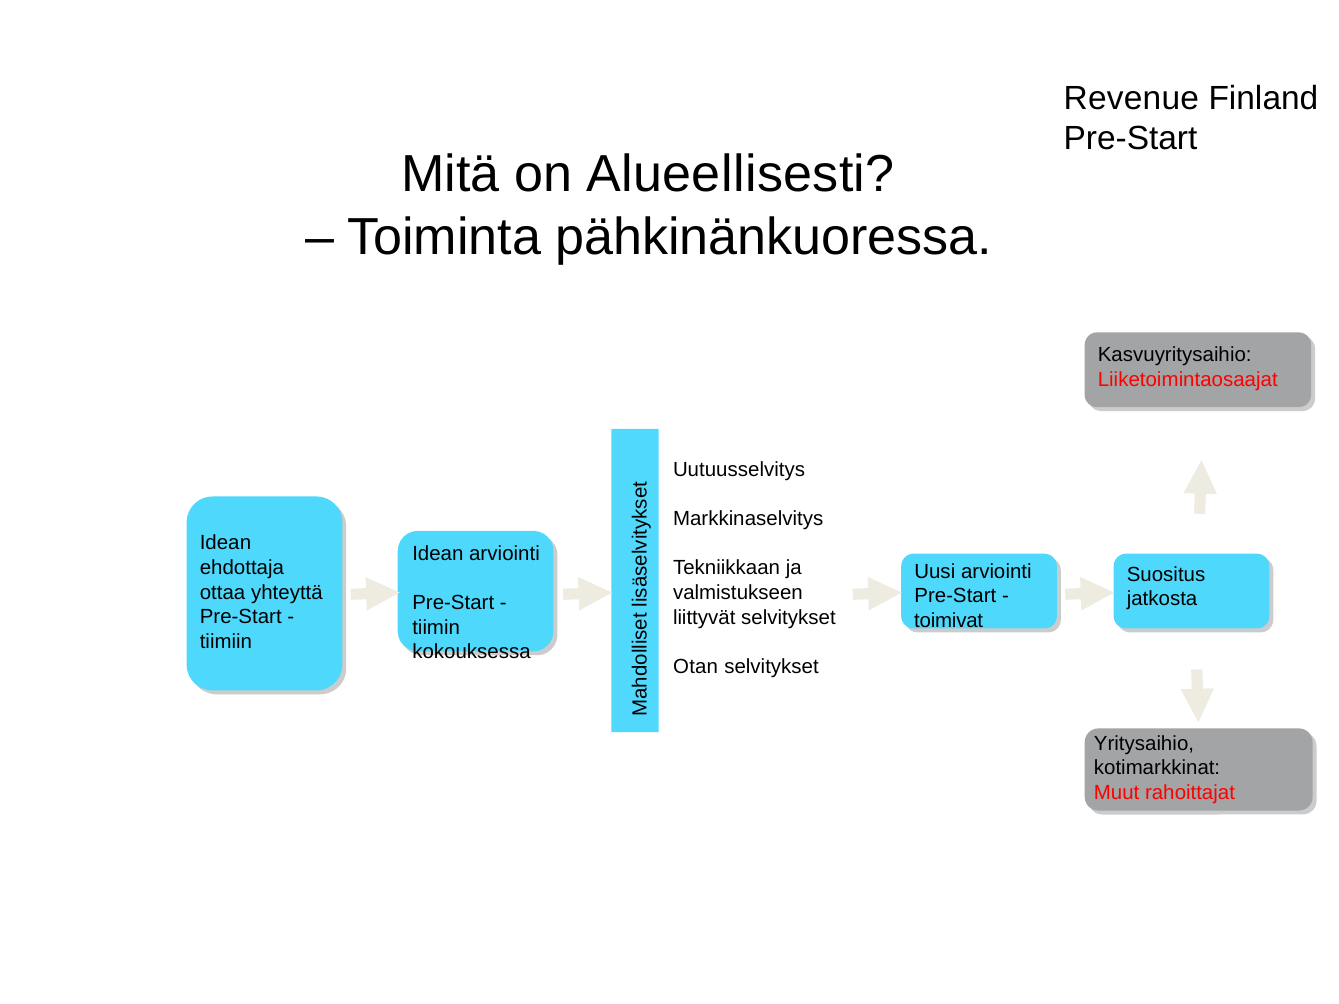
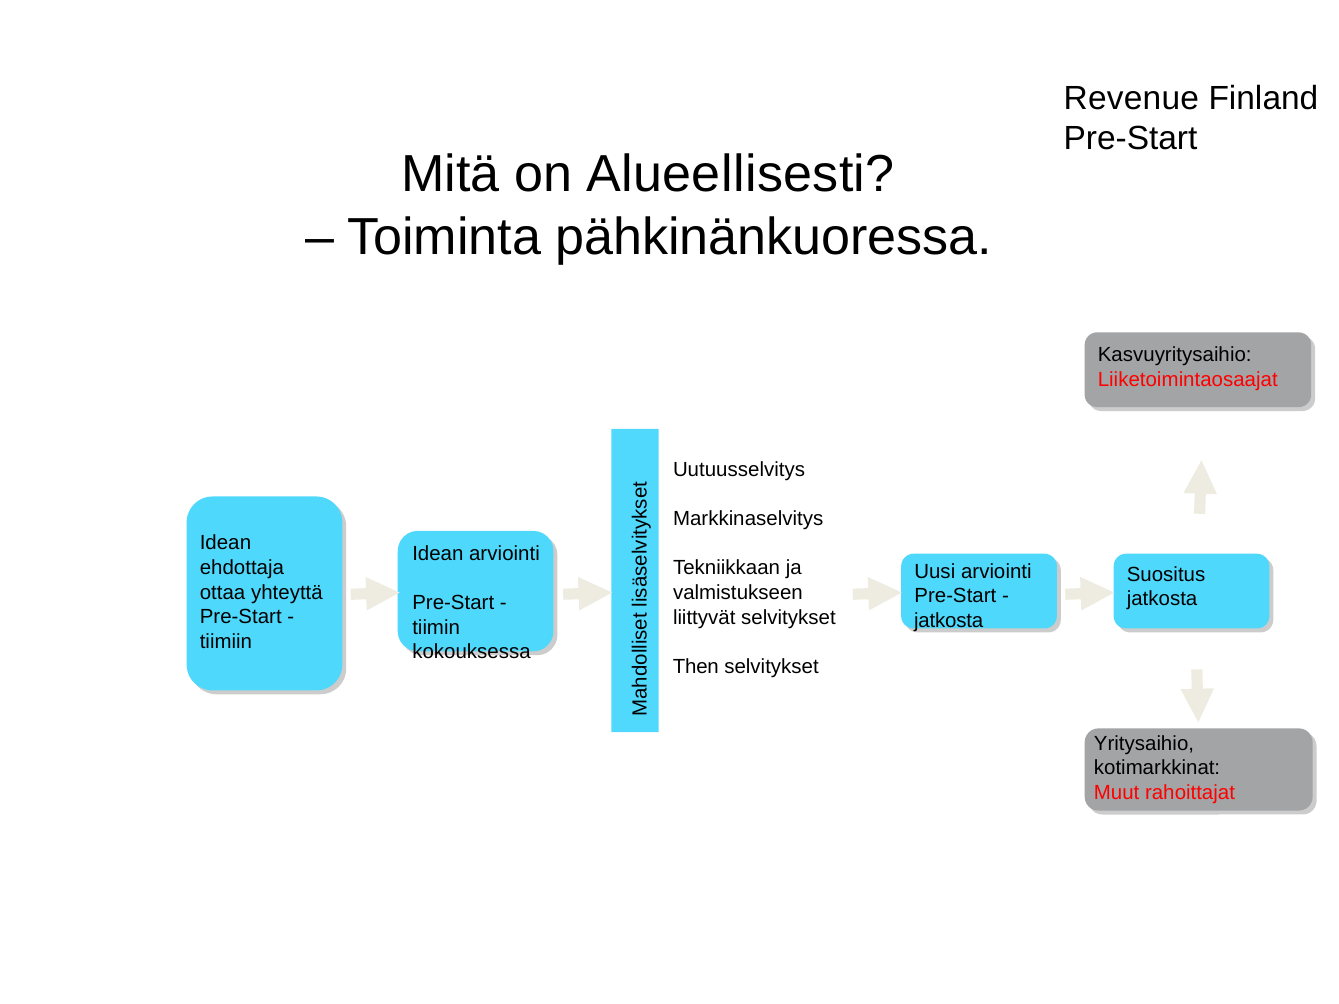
toimivat at (949, 621): toimivat -> jatkosta
Otan: Otan -> Then
